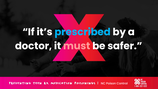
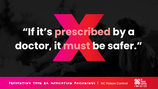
prescribed colour: light blue -> pink
